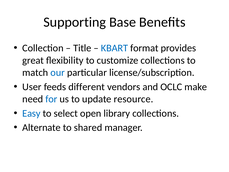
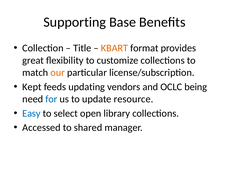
KBART colour: blue -> orange
our colour: blue -> orange
User: User -> Kept
different: different -> updating
make: make -> being
Alternate: Alternate -> Accessed
